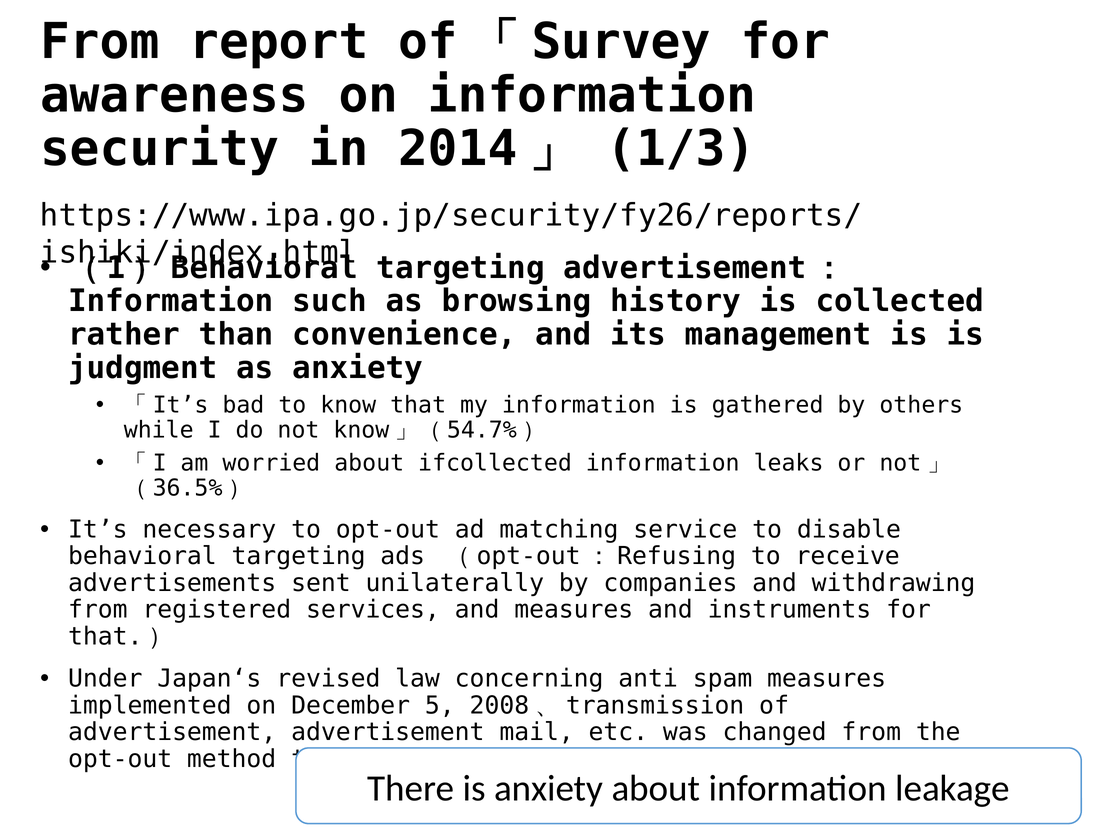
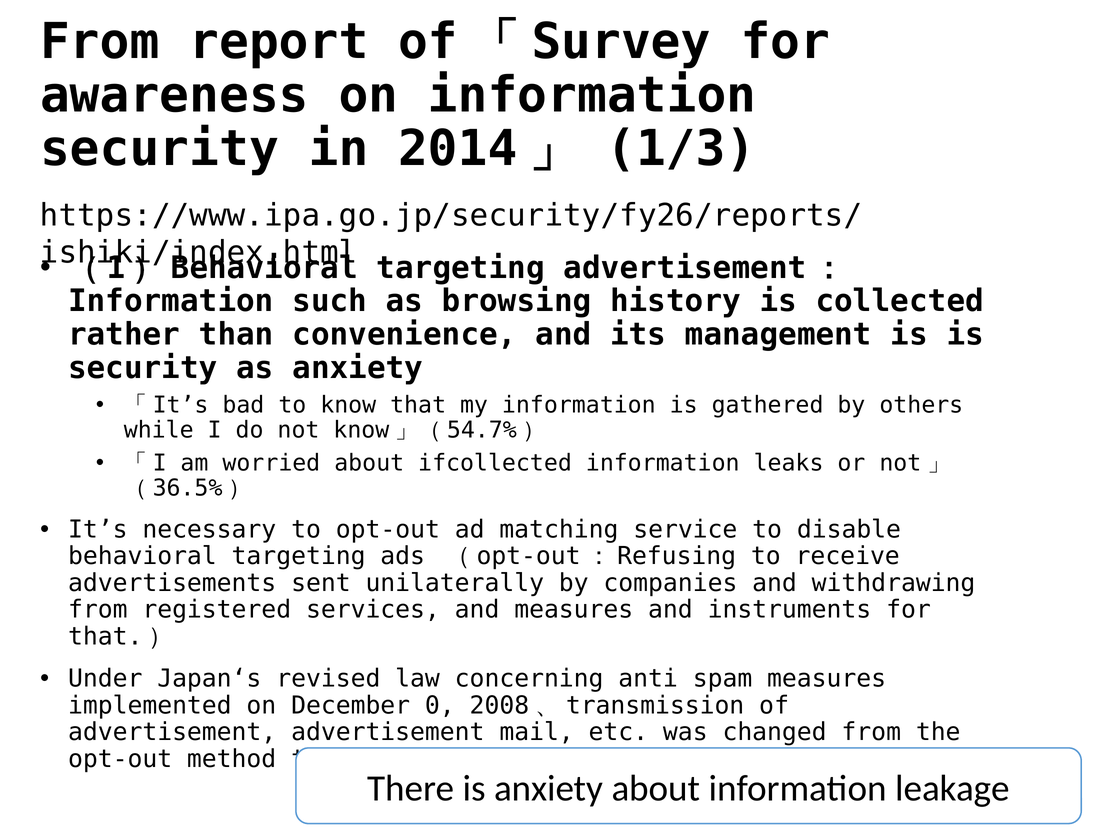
judgment at (143, 368): judgment -> security
5: 5 -> 0
